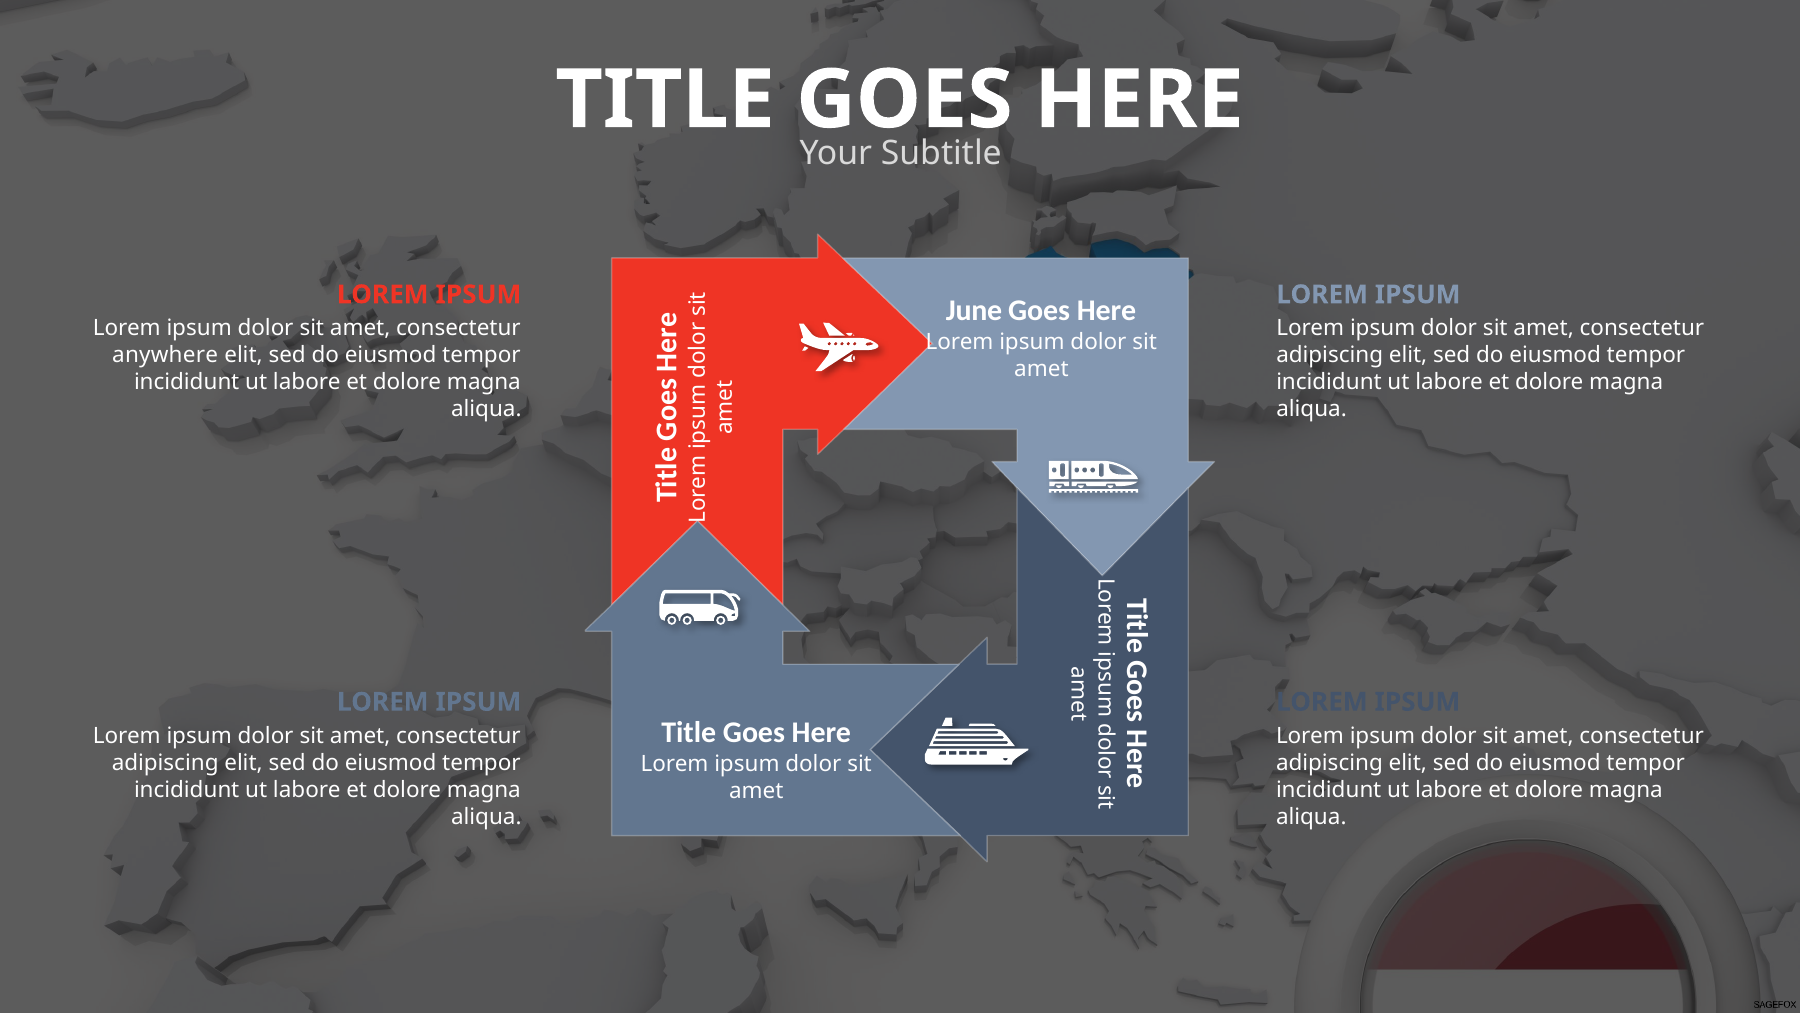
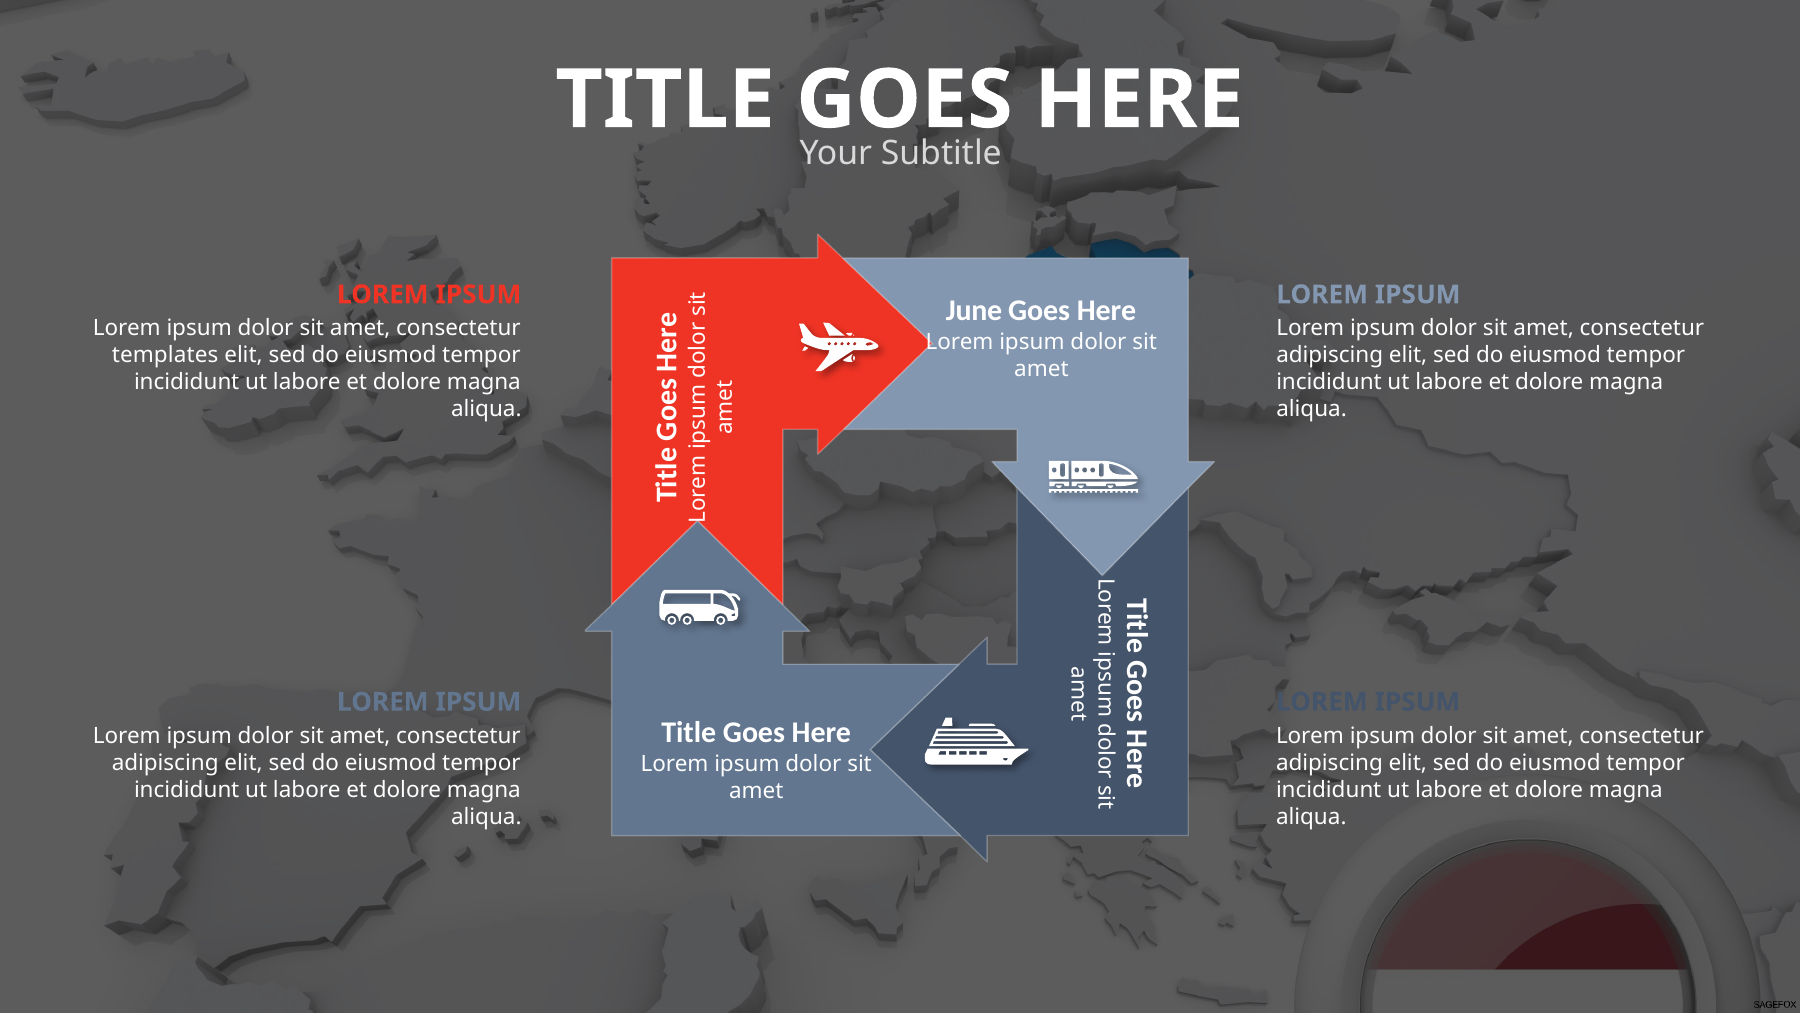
anywhere: anywhere -> templates
